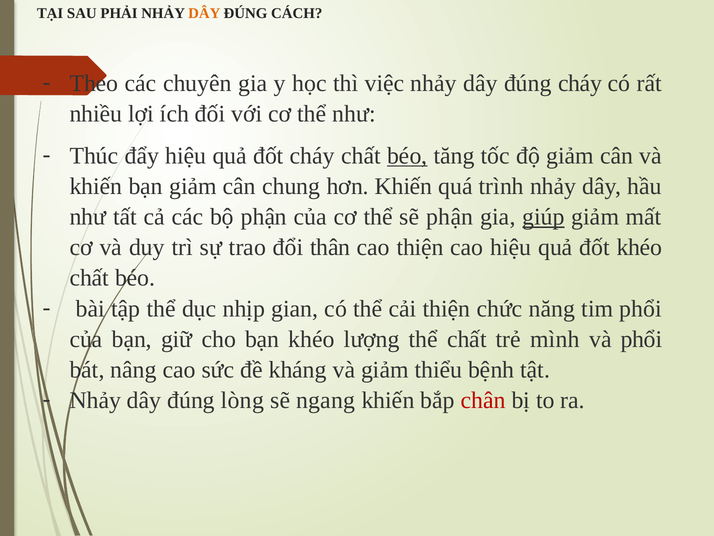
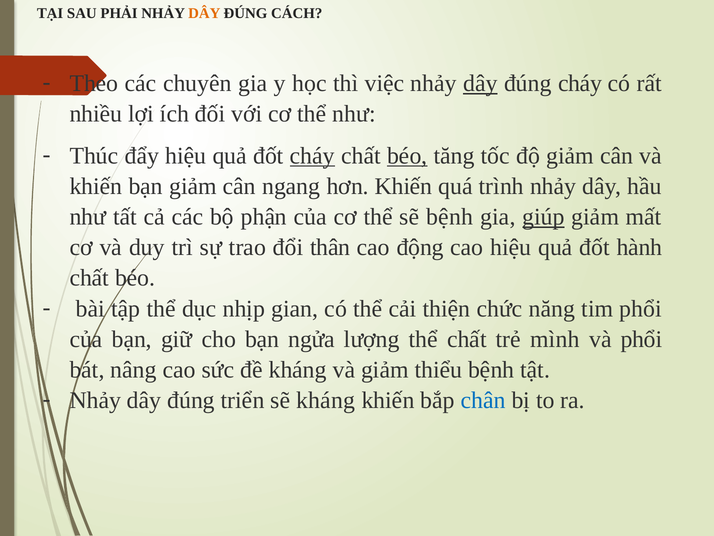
dây at (480, 83) underline: none -> present
cháy at (312, 156) underline: none -> present
chung: chung -> ngang
sẽ phận: phận -> bệnh
cao thiện: thiện -> động
đốt khéo: khéo -> hành
bạn khéo: khéo -> ngửa
lòng: lòng -> triển
sẽ ngang: ngang -> kháng
chân colour: red -> blue
